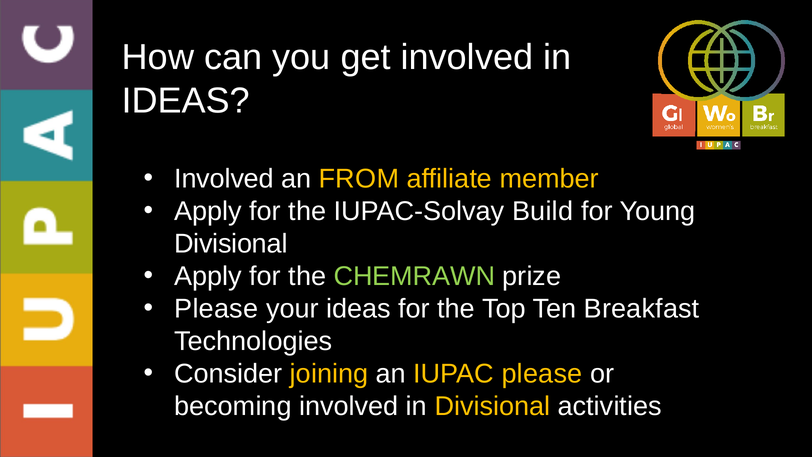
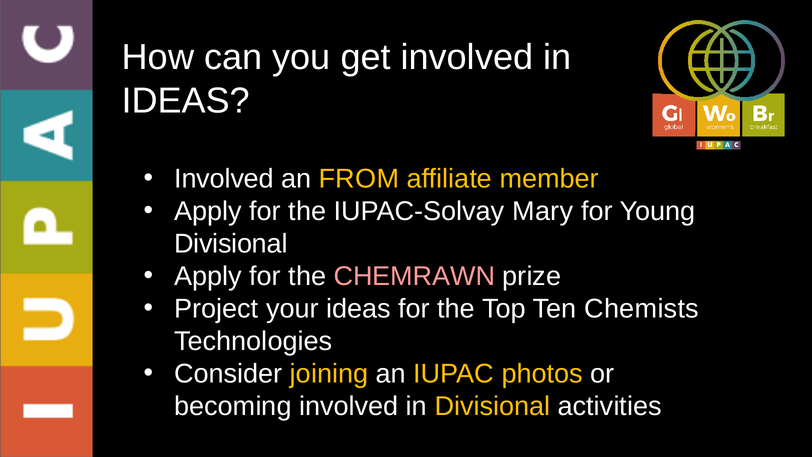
Build: Build -> Mary
CHEMRAWN colour: light green -> pink
Please at (216, 309): Please -> Project
Breakfast: Breakfast -> Chemists
IUPAC please: please -> photos
